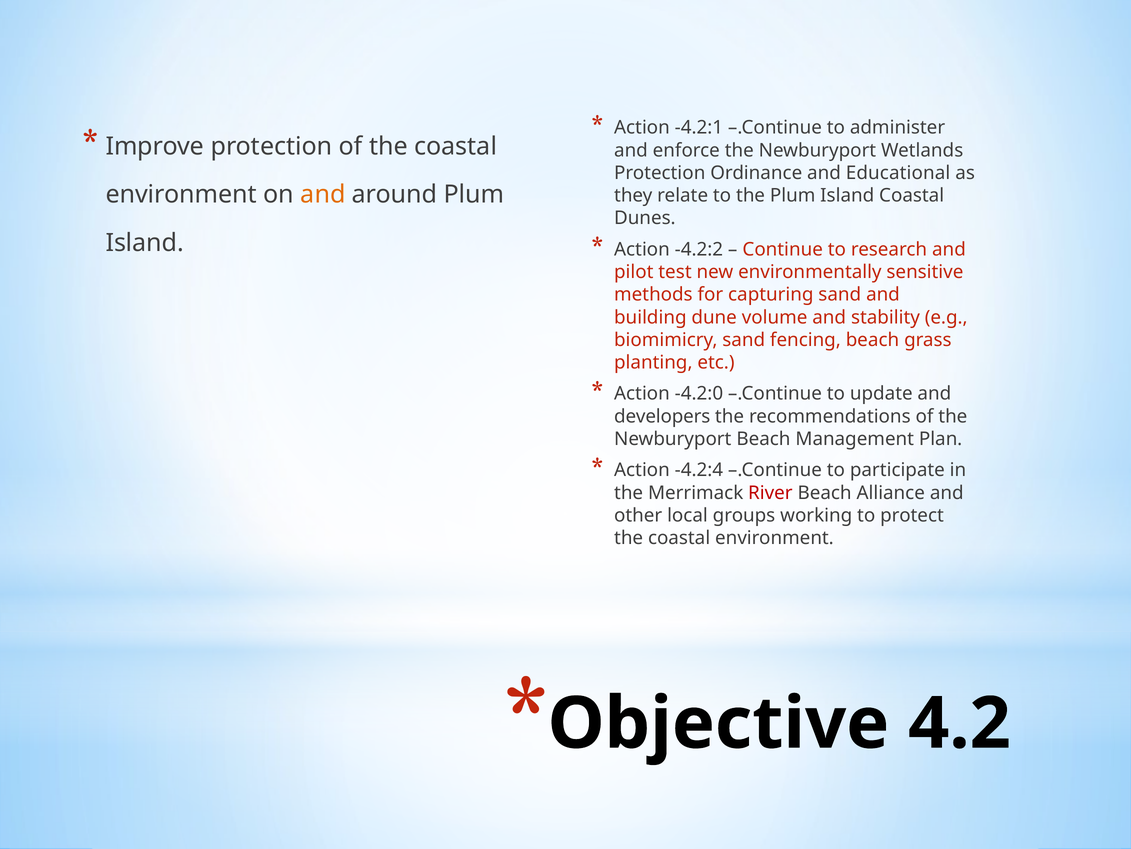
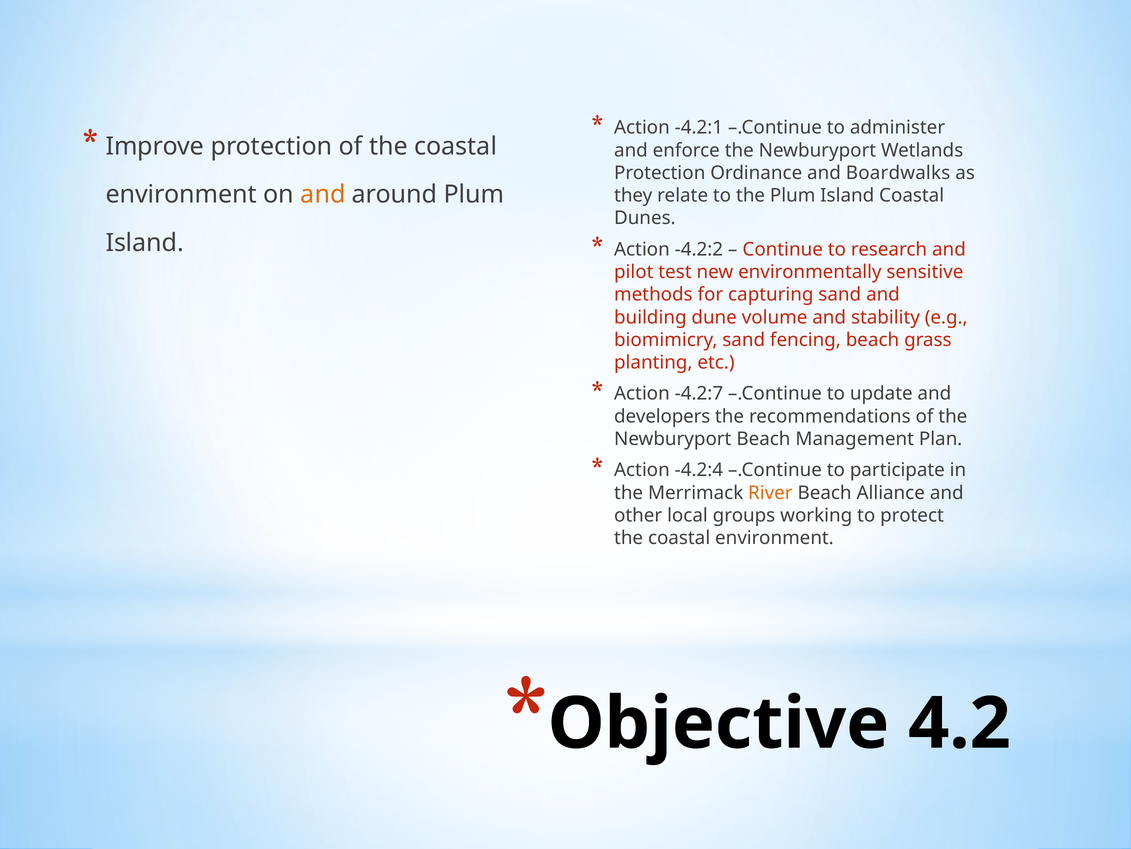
Educational: Educational -> Boardwalks
-4.2:0: -4.2:0 -> -4.2:7
River colour: red -> orange
